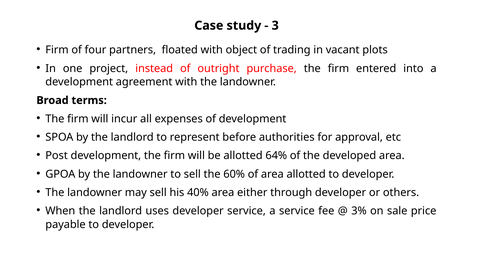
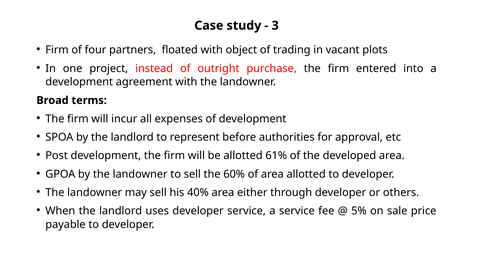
64%: 64% -> 61%
3%: 3% -> 5%
